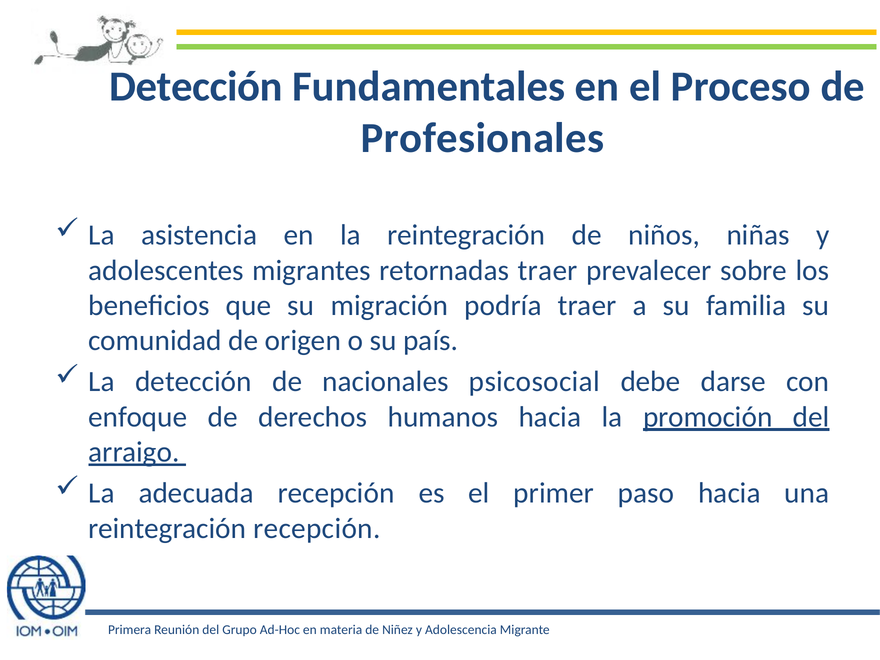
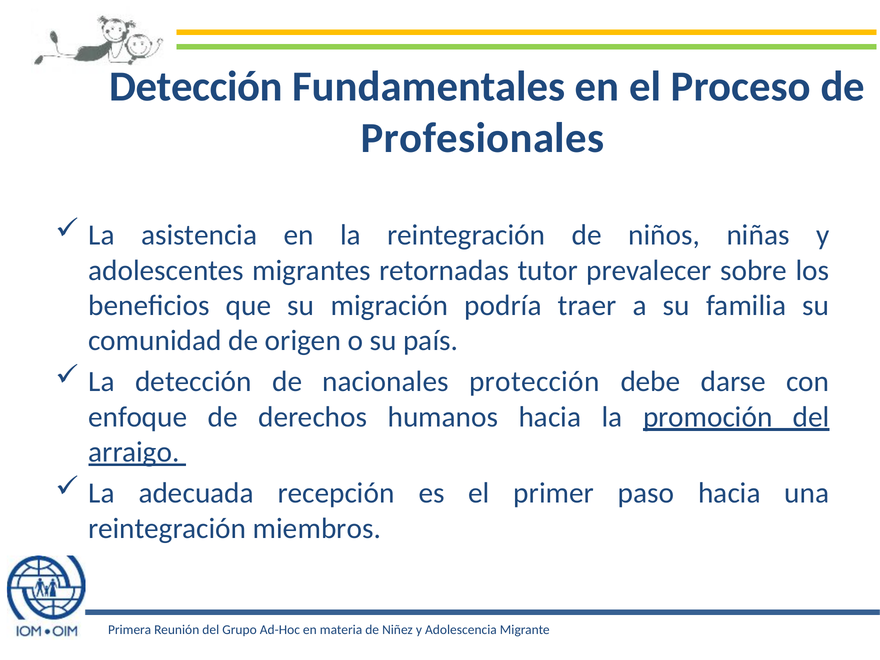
retornadas traer: traer -> tutor
psicosocial: psicosocial -> protección
reintegración recepción: recepción -> miembros
